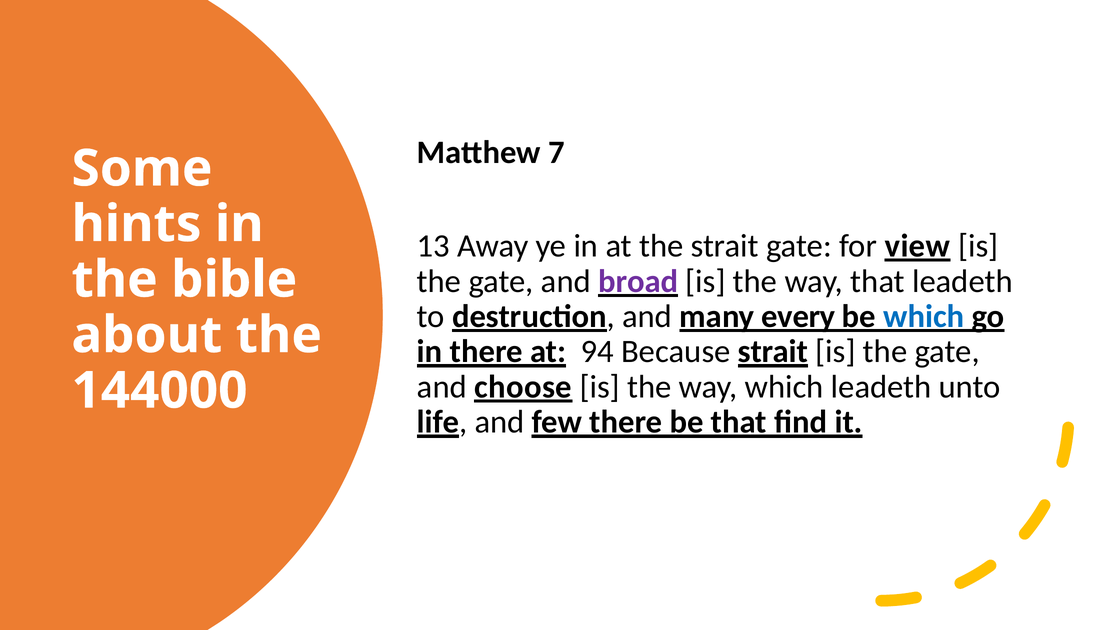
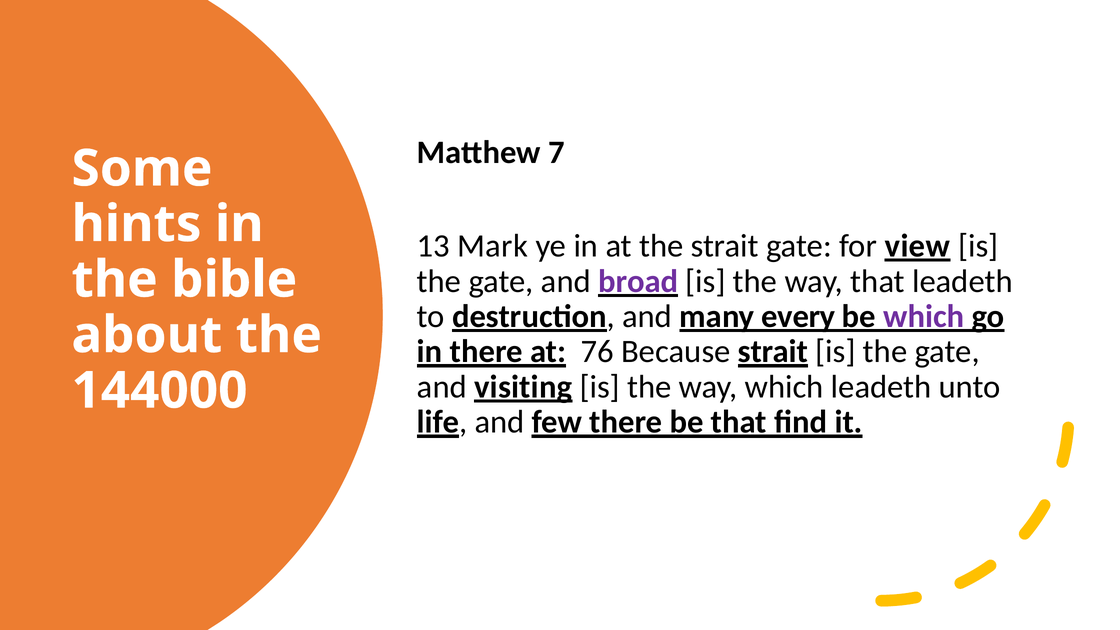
Away: Away -> Mark
which at (924, 316) colour: blue -> purple
94: 94 -> 76
choose: choose -> visiting
